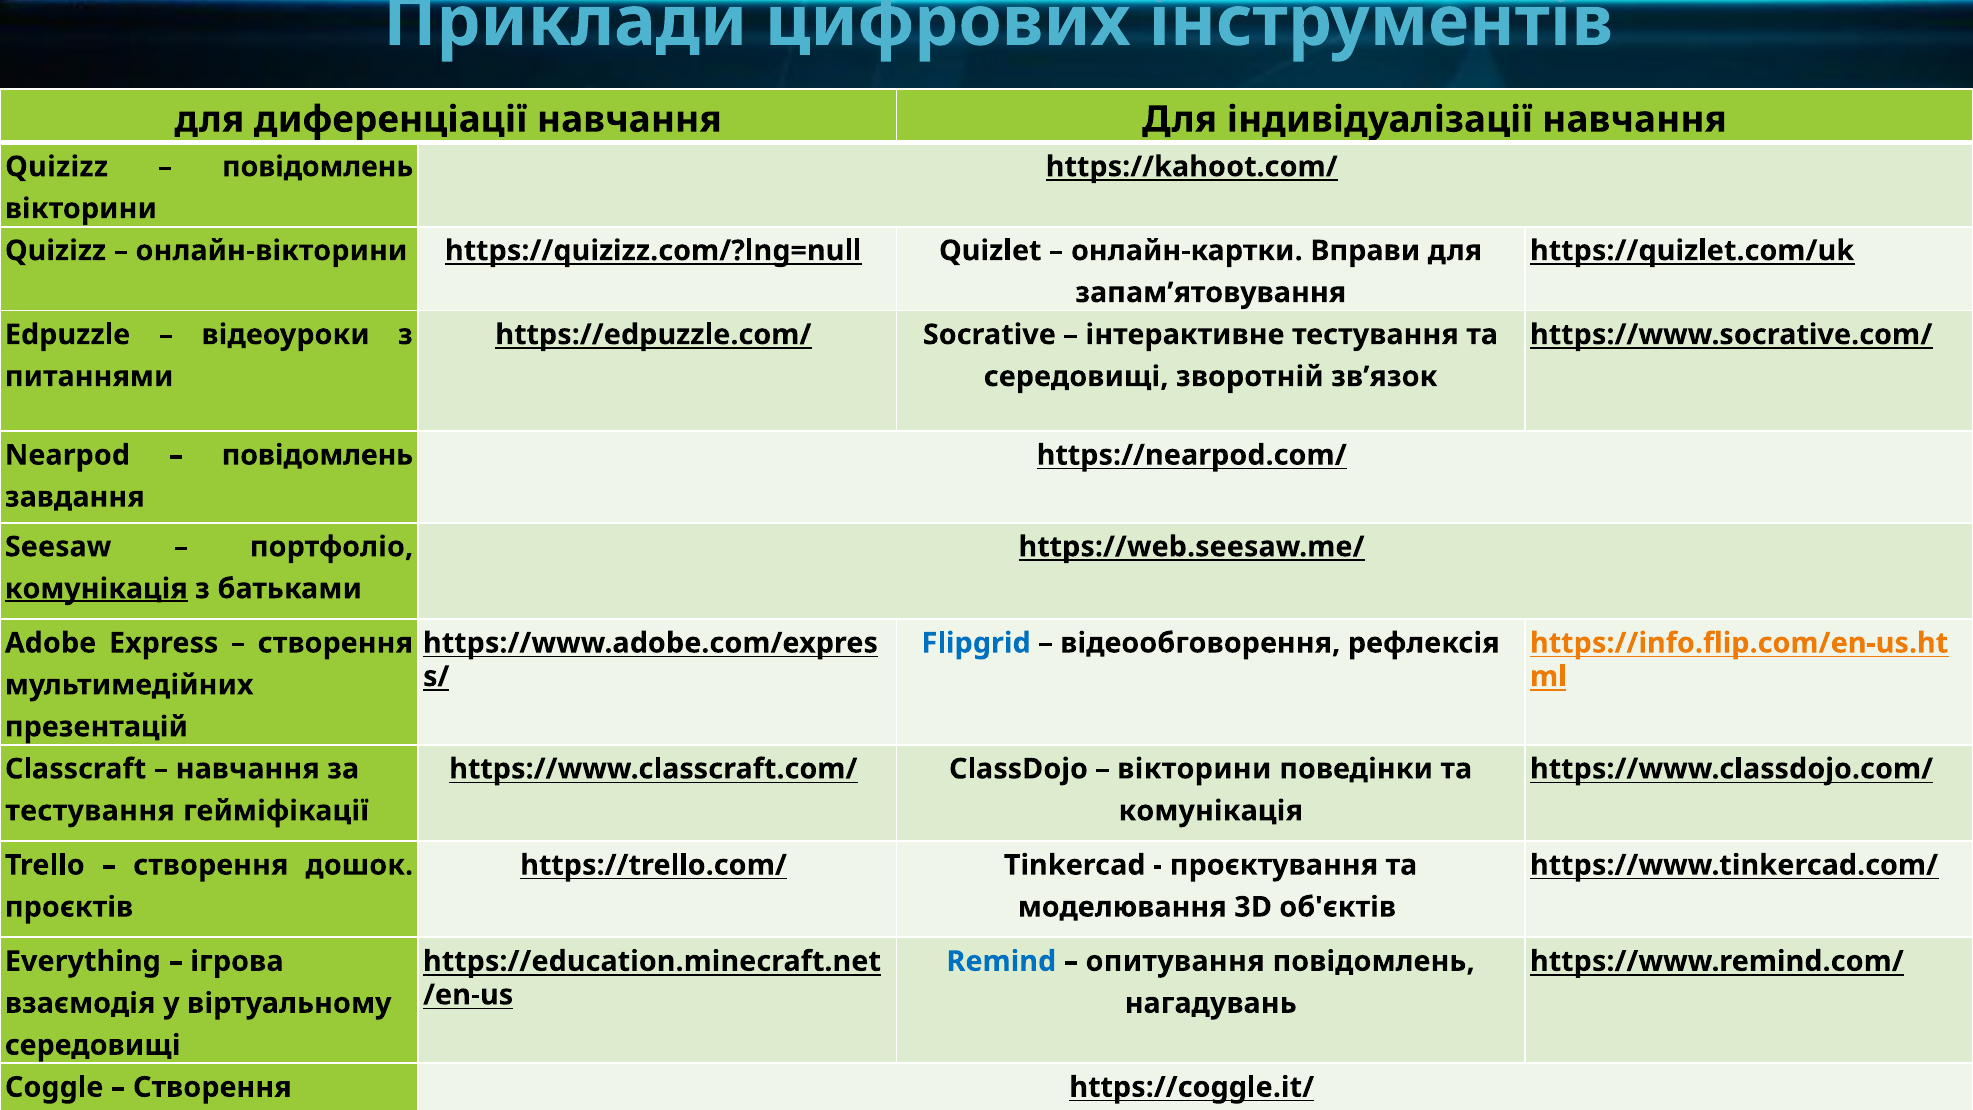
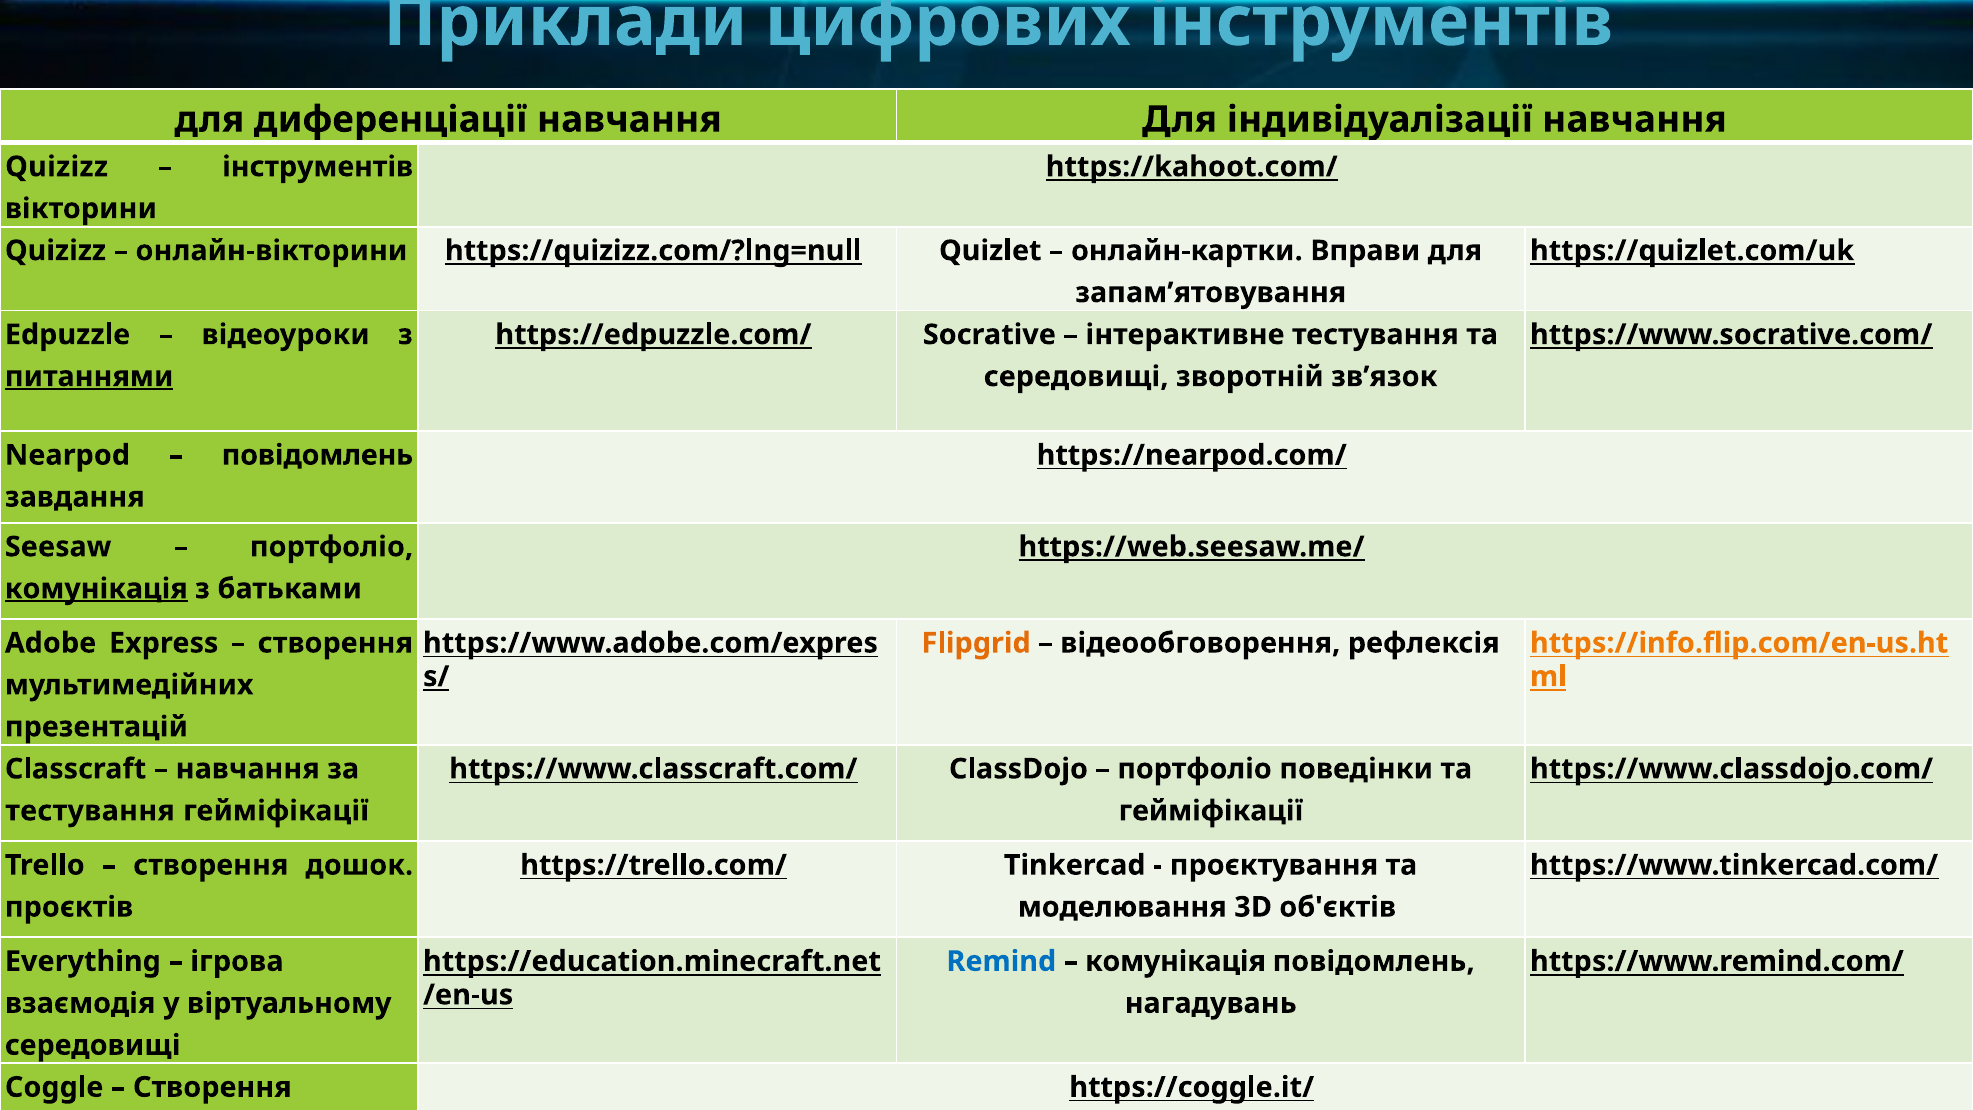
повідомлень at (318, 167): повідомлень -> інструментів
питаннями underline: none -> present
Flipgrid colour: blue -> orange
вікторини at (1194, 769): вікторини -> портфоліо
комунікація at (1211, 811): комунікація -> гейміфікації
опитування at (1175, 961): опитування -> комунікація
